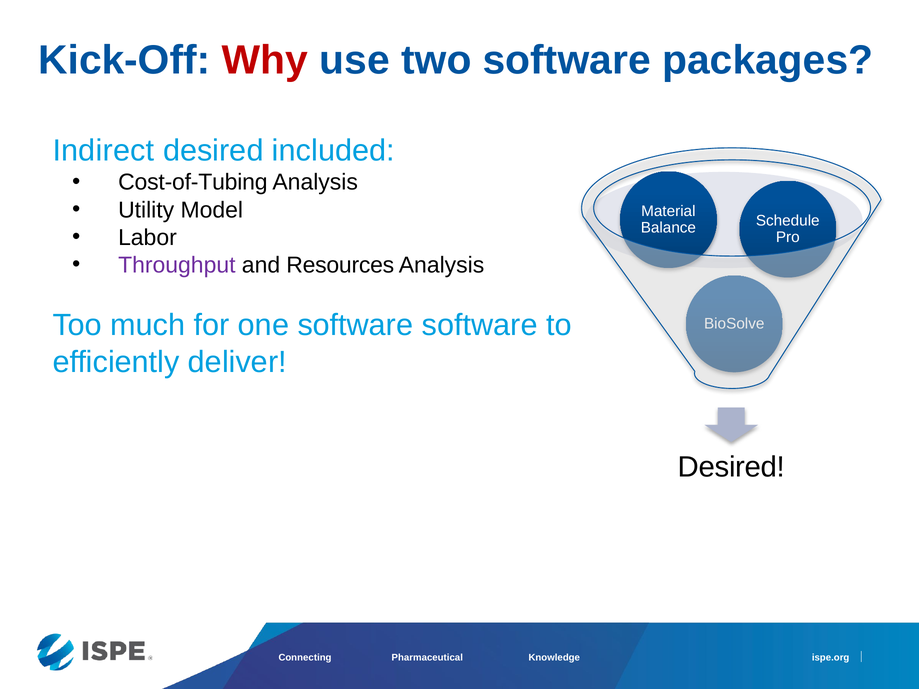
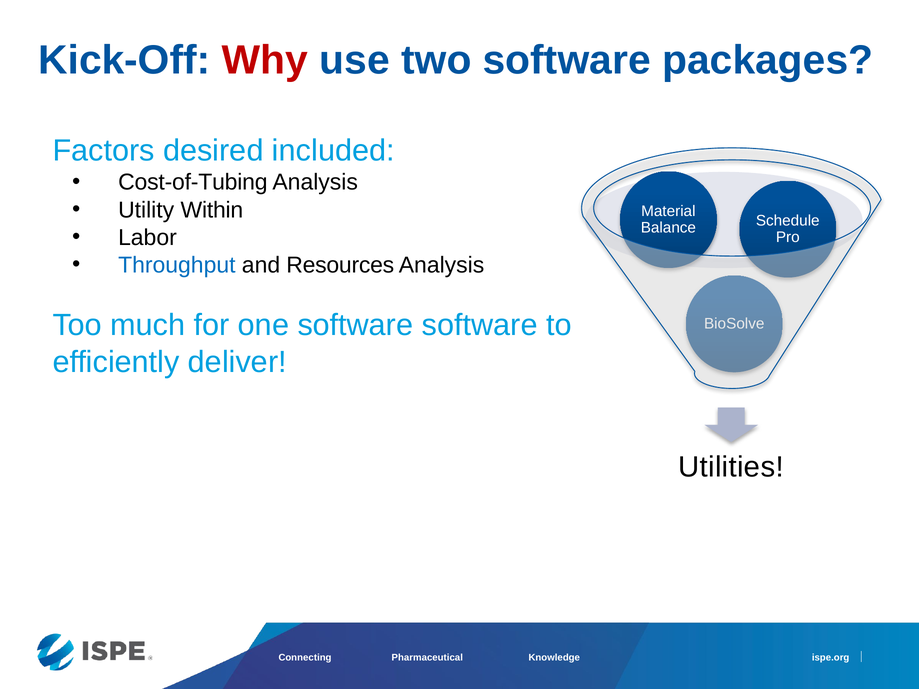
Indirect: Indirect -> Factors
Model: Model -> Within
Throughput colour: purple -> blue
Desired at (731, 467): Desired -> Utilities
